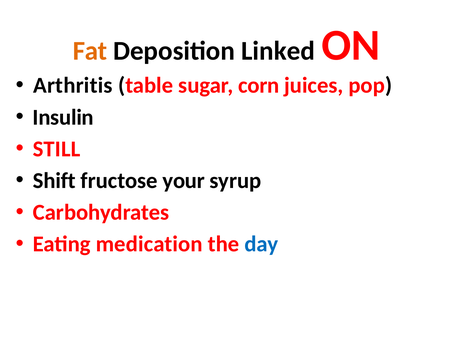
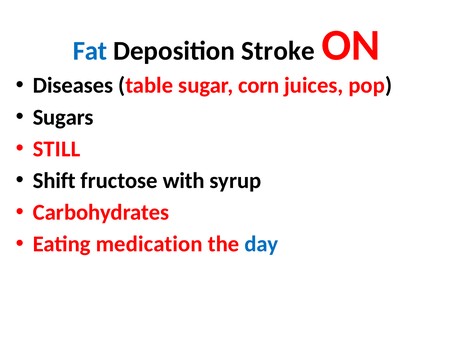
Fat colour: orange -> blue
Linked: Linked -> Stroke
Arthritis: Arthritis -> Diseases
Insulin: Insulin -> Sugars
your: your -> with
